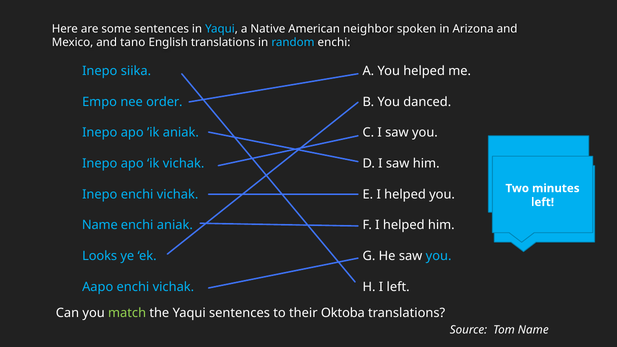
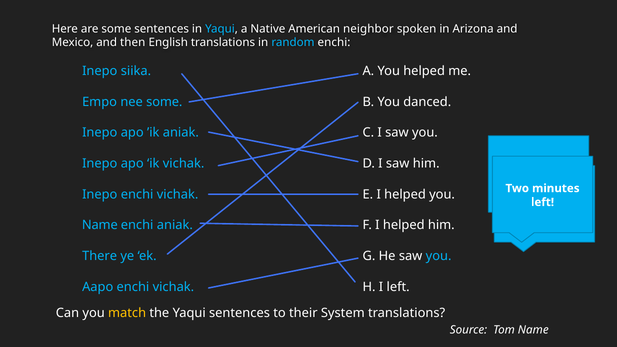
tano: tano -> then
nee order: order -> some
Looks: Looks -> There
match colour: light green -> yellow
Oktoba: Oktoba -> System
